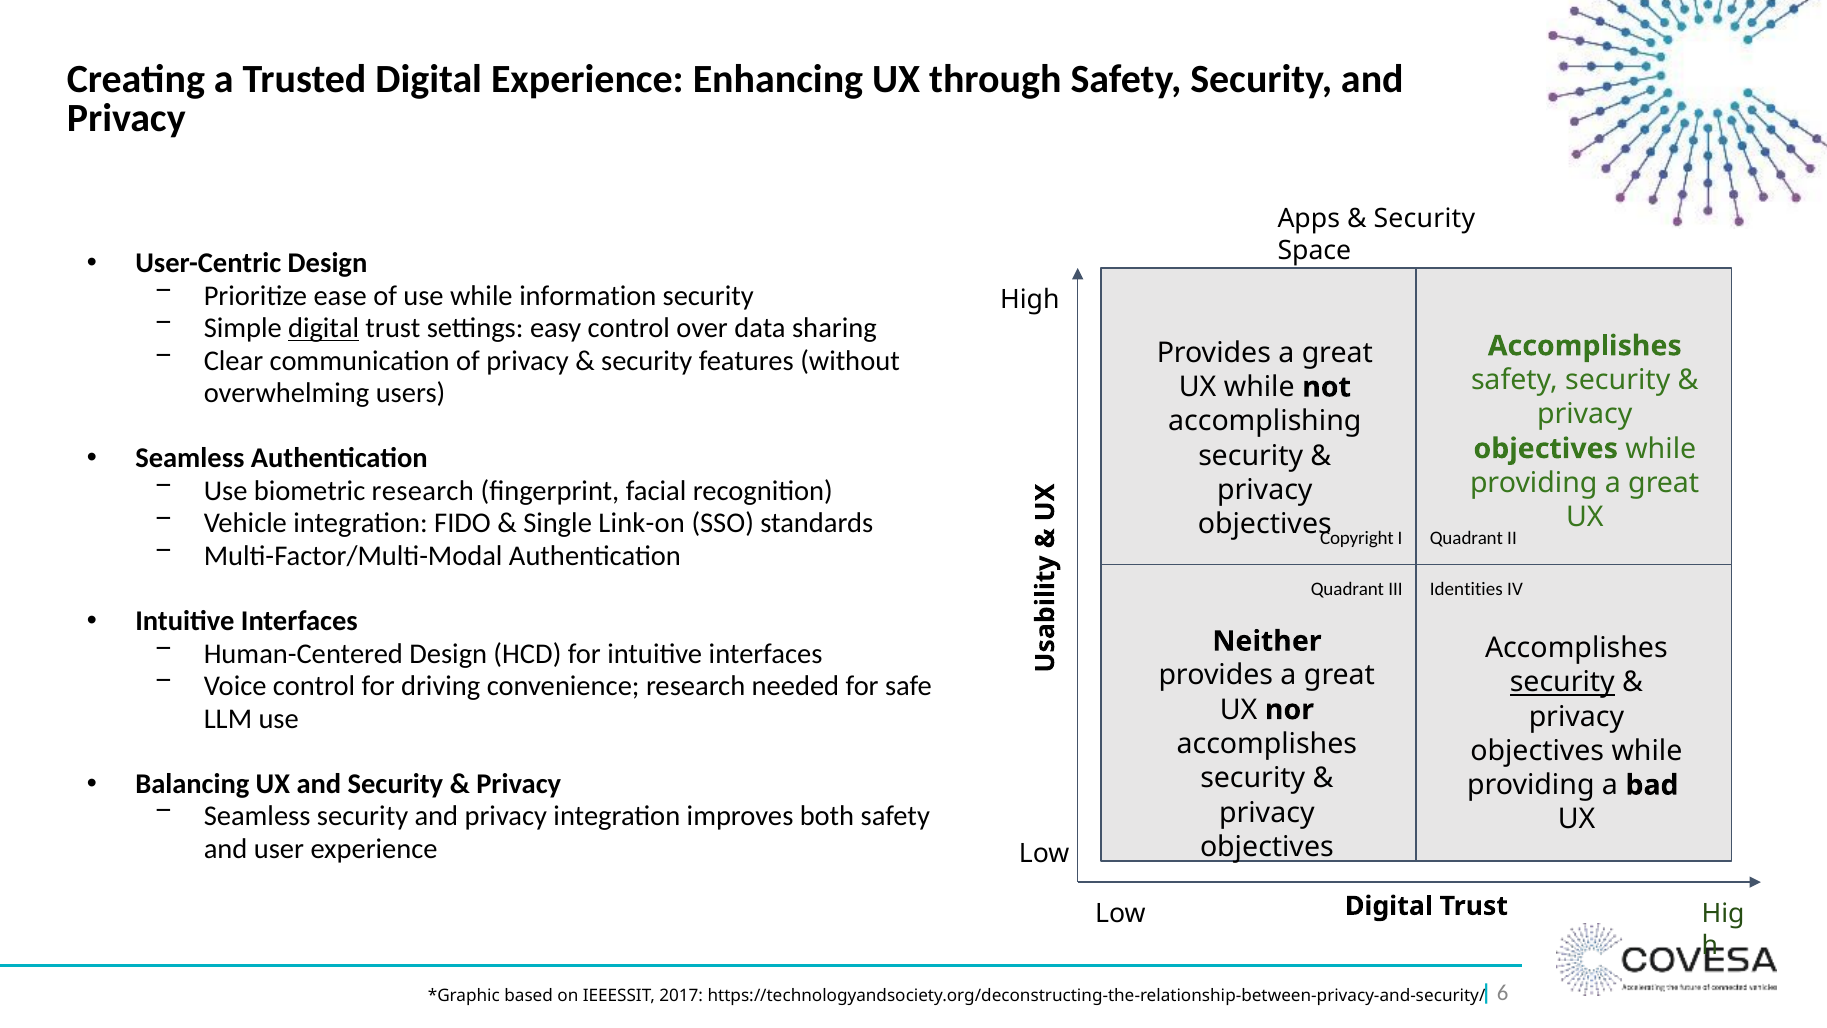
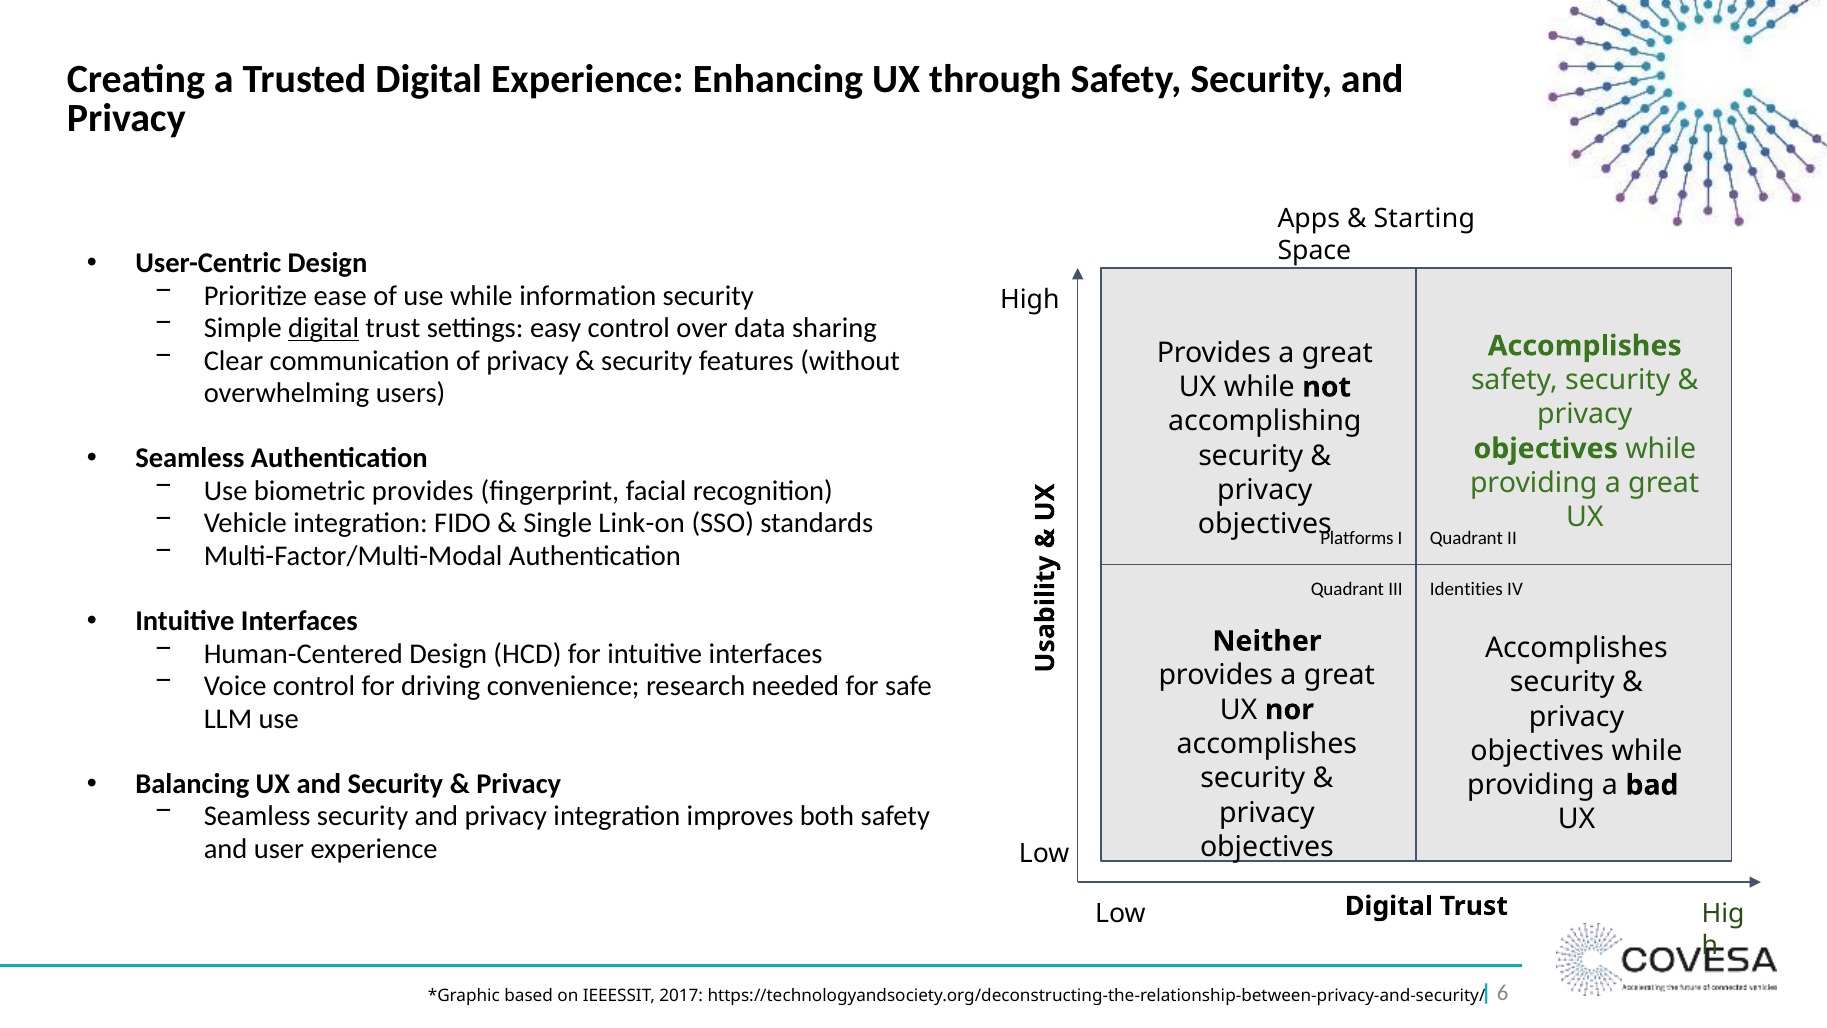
Security at (1424, 219): Security -> Starting
biometric research: research -> provides
Copyright: Copyright -> Platforms
security at (1562, 682) underline: present -> none
